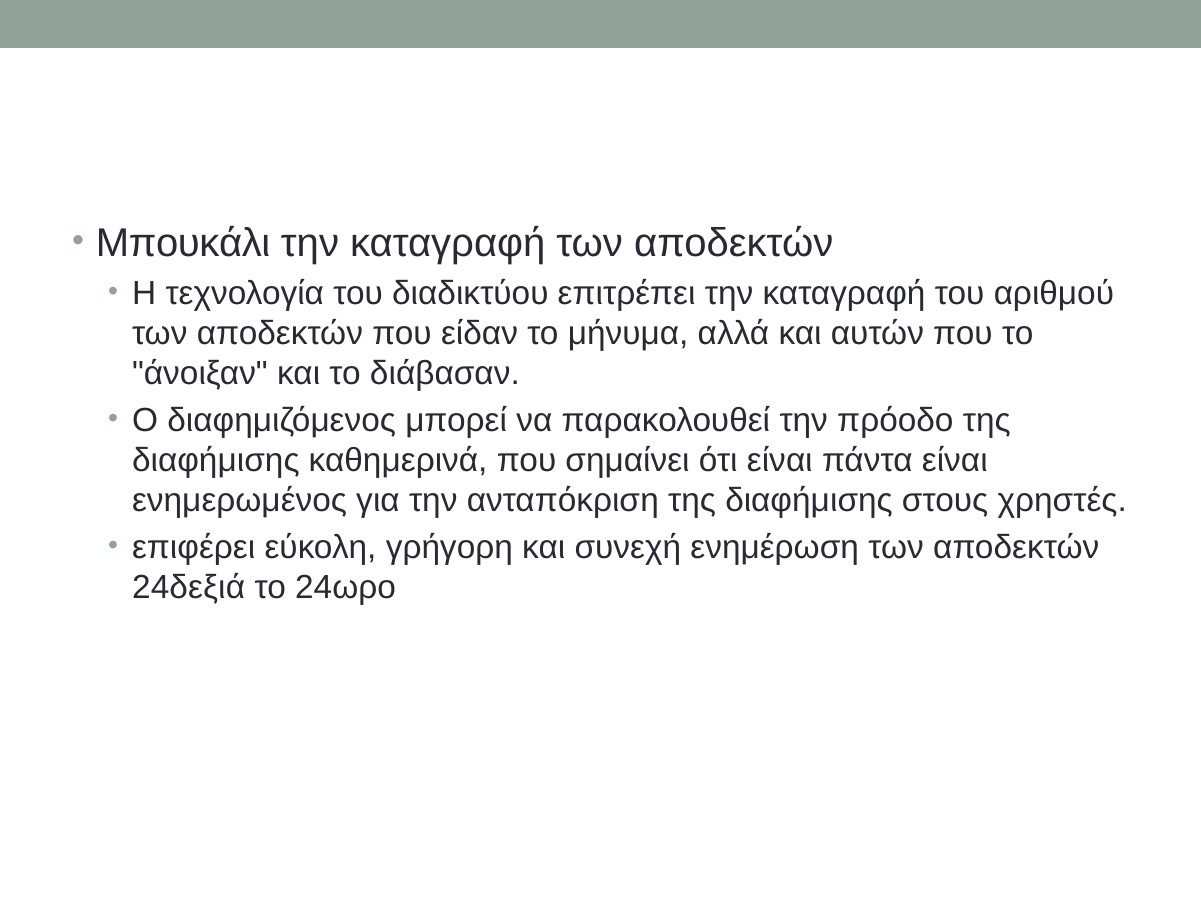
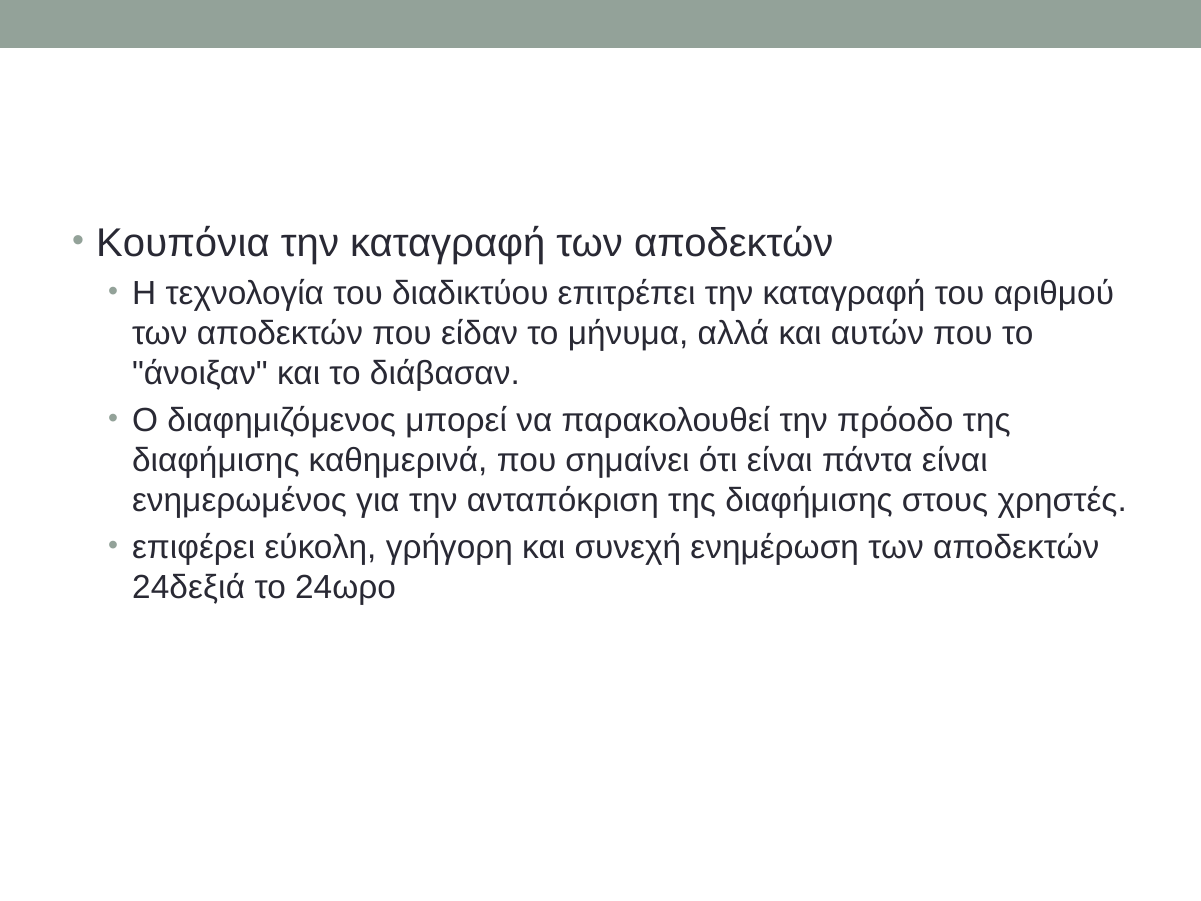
Μπουκάλι: Μπουκάλι -> Κουπόνια
